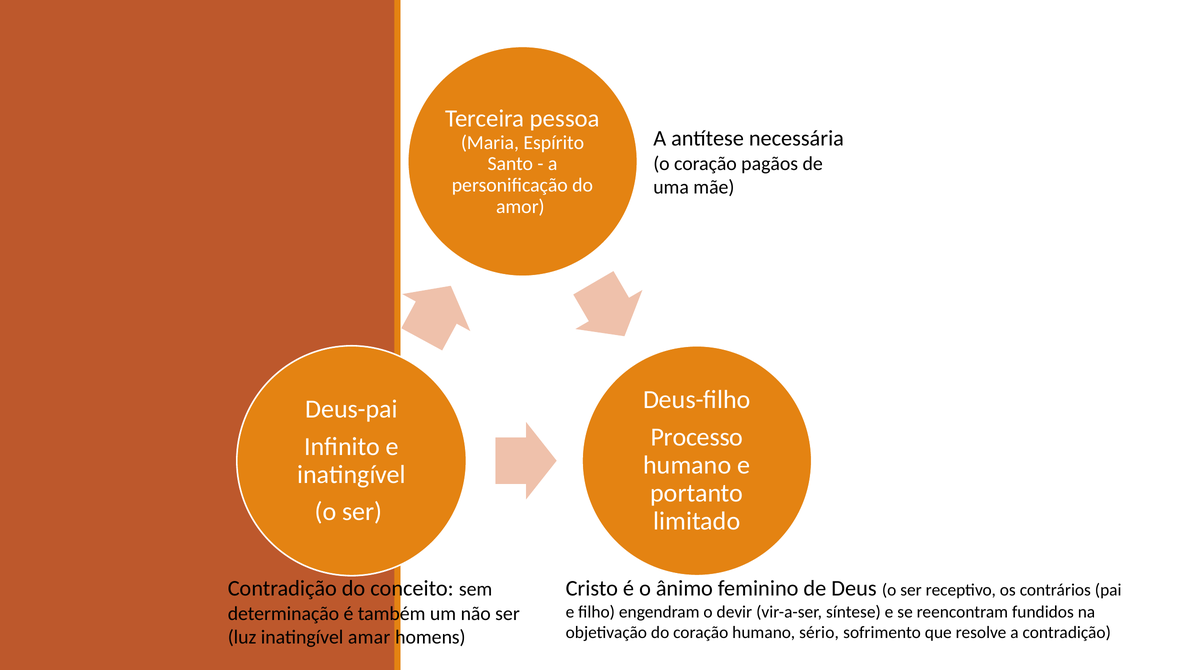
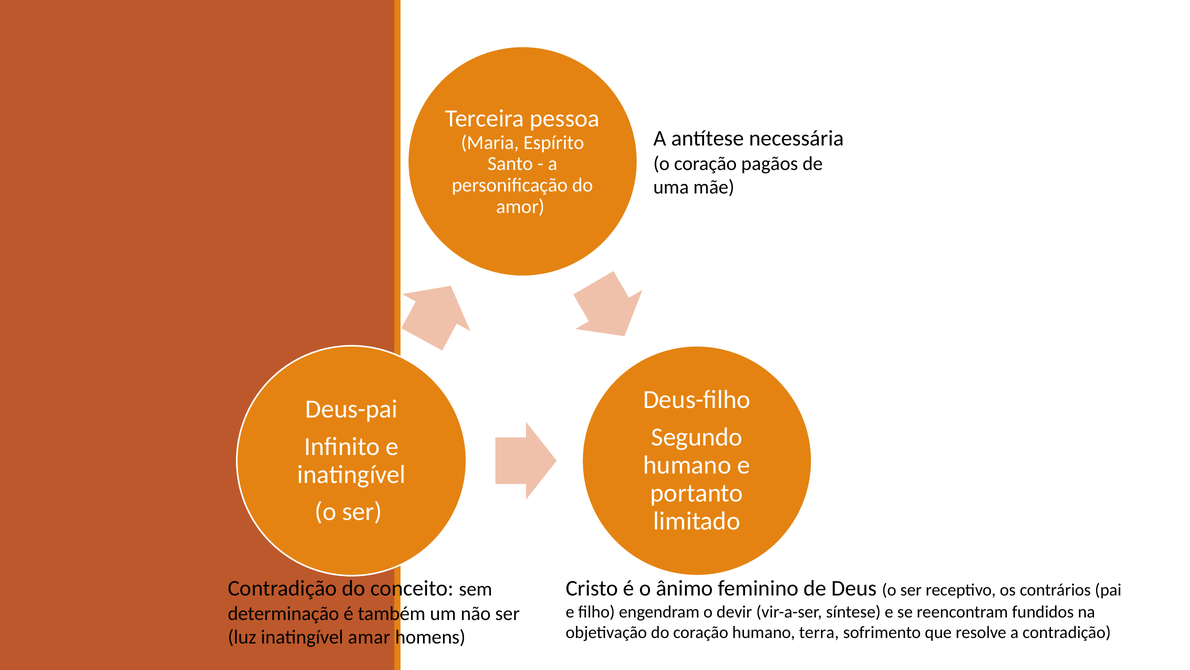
Processo: Processo -> Segundo
sério: sério -> terra
